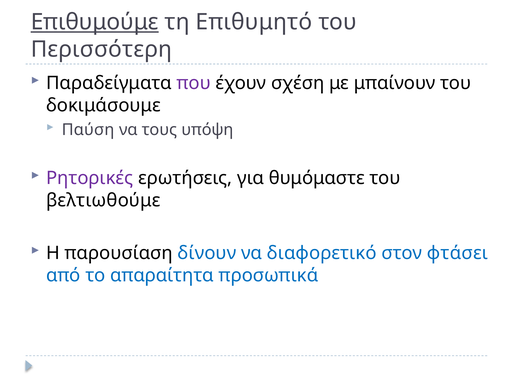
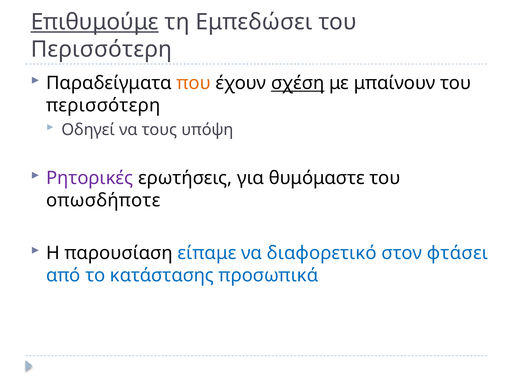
Επιθυμητό: Επιθυμητό -> Εμπεδώσει
που colour: purple -> orange
σχέση underline: none -> present
δοκιμάσουμε at (103, 106): δοκιμάσουμε -> περισσότερη
Παύση: Παύση -> Οδηγεί
βελτιωθούμε: βελτιωθούμε -> οπωσδήποτε
δίνουν: δίνουν -> είπαμε
απαραίτητα: απαραίτητα -> κατάστασης
